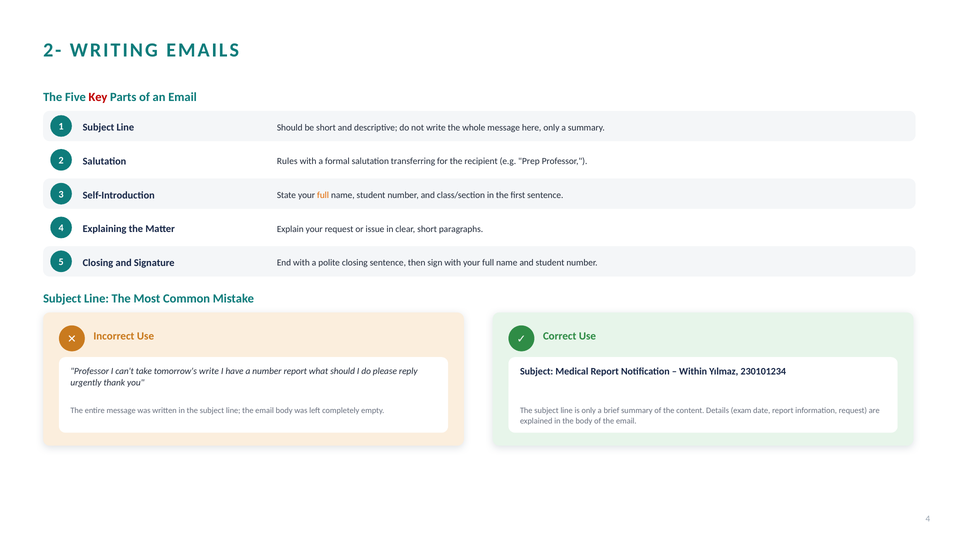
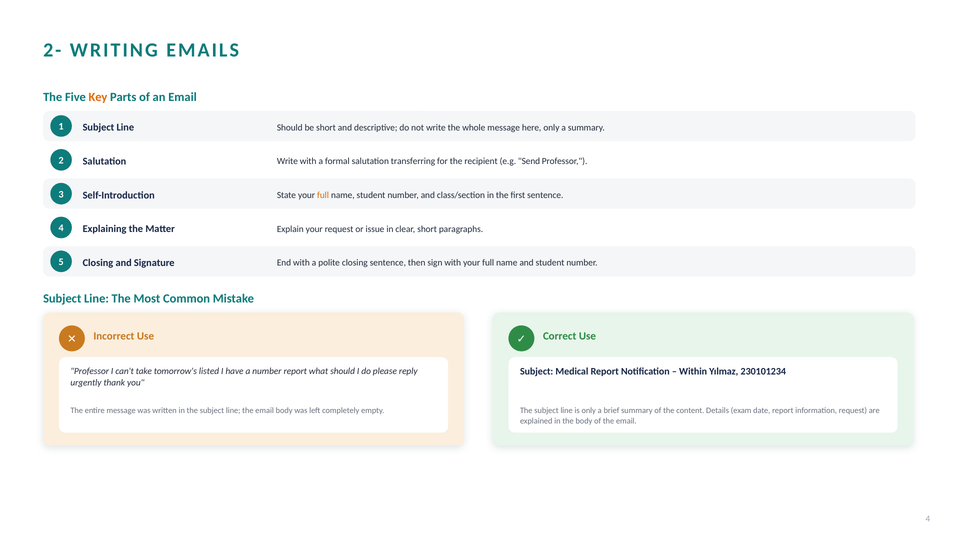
Key colour: red -> orange
Salutation Rules: Rules -> Write
Prep: Prep -> Send
tomorrow's write: write -> listed
